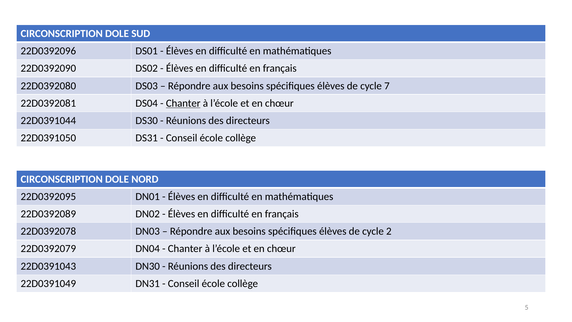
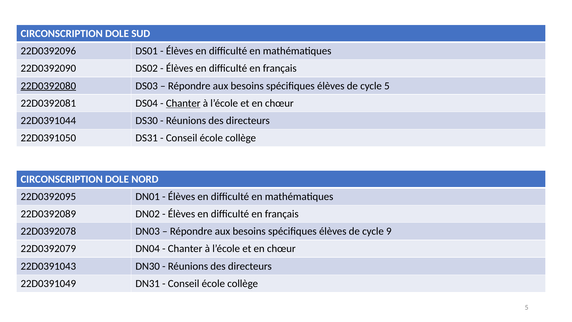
22D0392080 underline: none -> present
cycle 7: 7 -> 5
2: 2 -> 9
